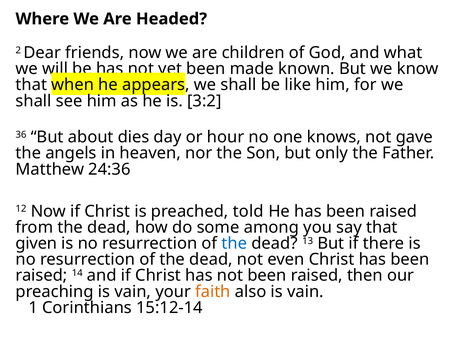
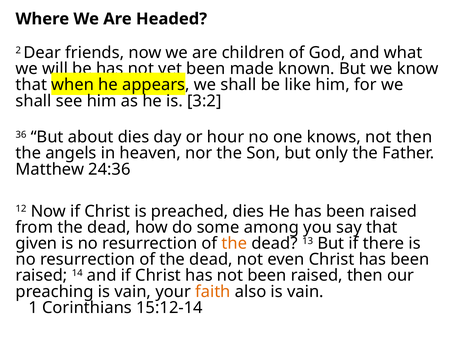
not gave: gave -> then
preached told: told -> dies
the at (234, 244) colour: blue -> orange
